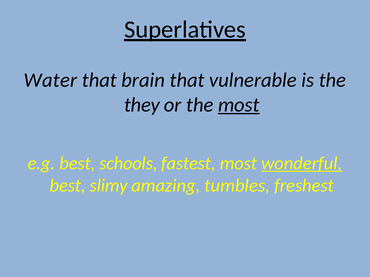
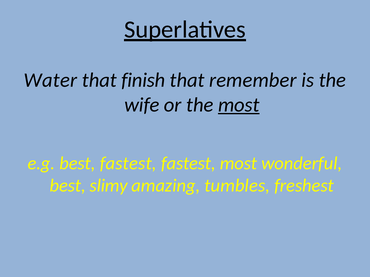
brain: brain -> finish
vulnerable: vulnerable -> remember
they: they -> wife
best schools: schools -> fastest
wonderful underline: present -> none
